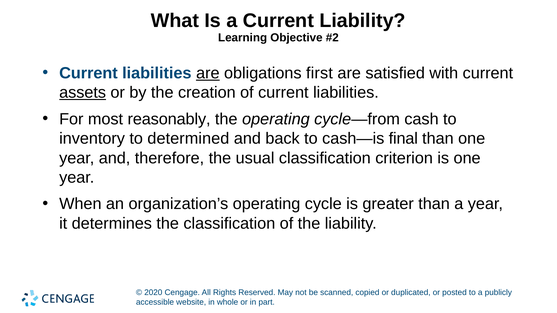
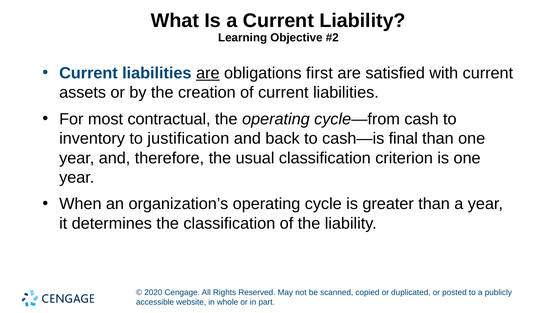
assets underline: present -> none
reasonably: reasonably -> contractual
determined: determined -> justification
